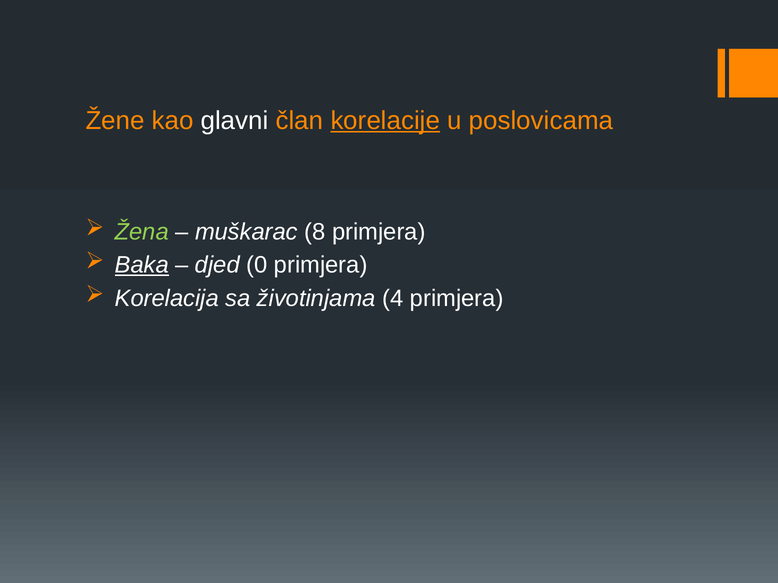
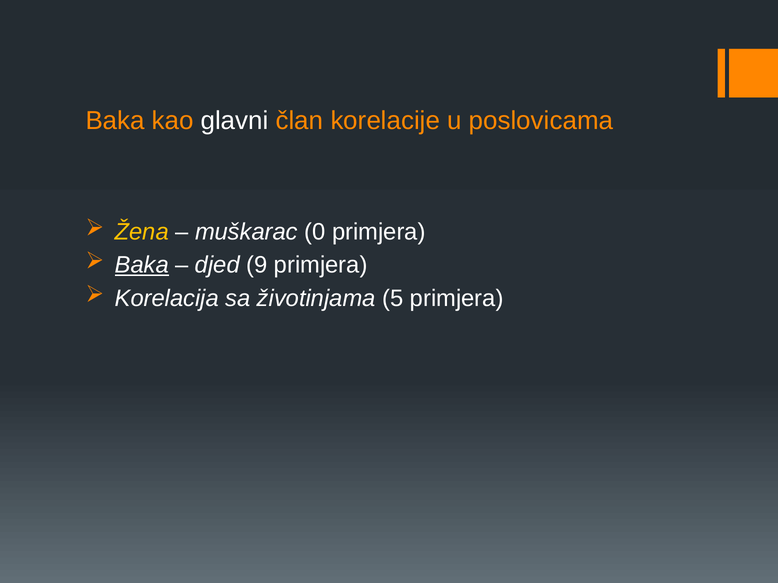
Žene at (115, 121): Žene -> Baka
korelacije underline: present -> none
Žena colour: light green -> yellow
8: 8 -> 0
0: 0 -> 9
4: 4 -> 5
